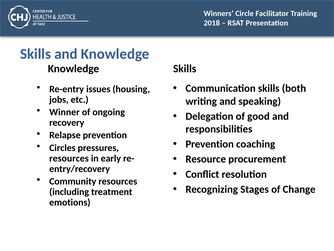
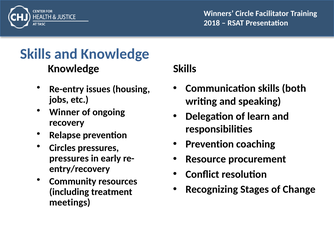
good: good -> learn
resources at (69, 158): resources -> pressures
emotions: emotions -> meetings
